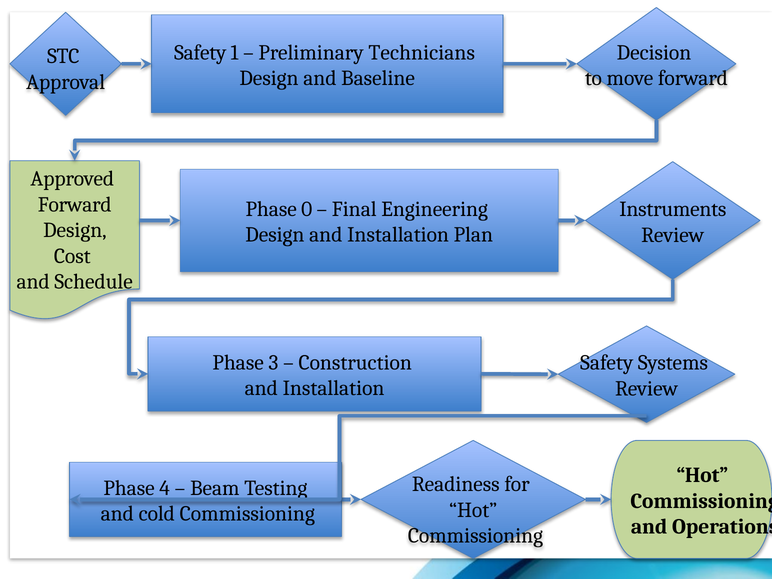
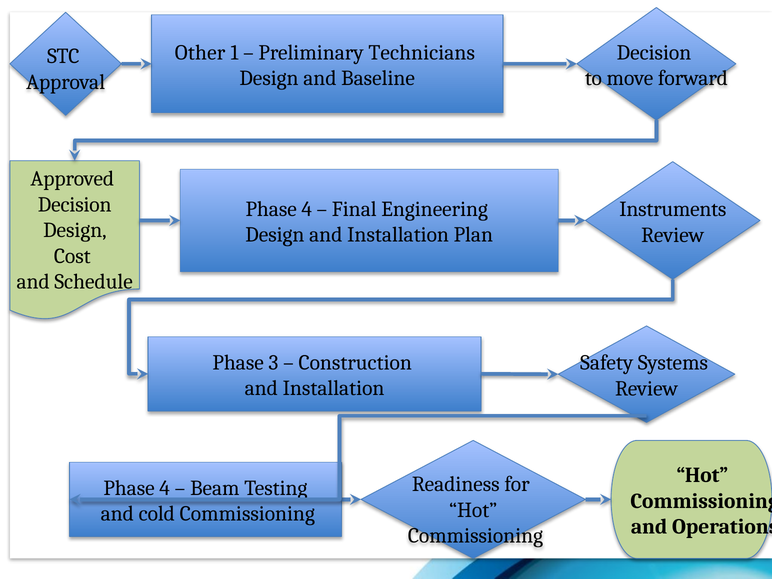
Safety at (200, 52): Safety -> Other
Forward at (75, 205): Forward -> Decision
0 at (307, 209): 0 -> 4
